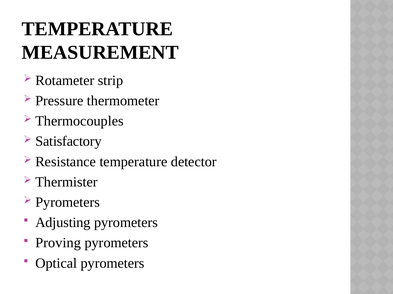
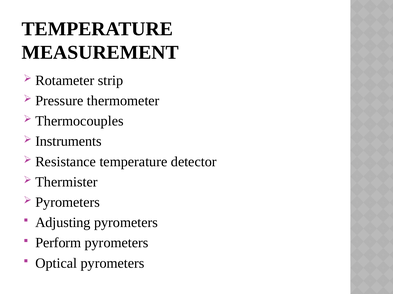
Satisfactory: Satisfactory -> Instruments
Proving: Proving -> Perform
